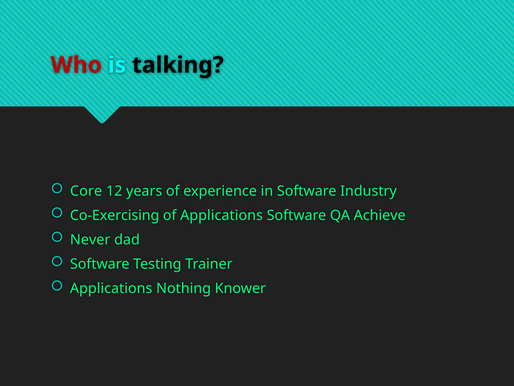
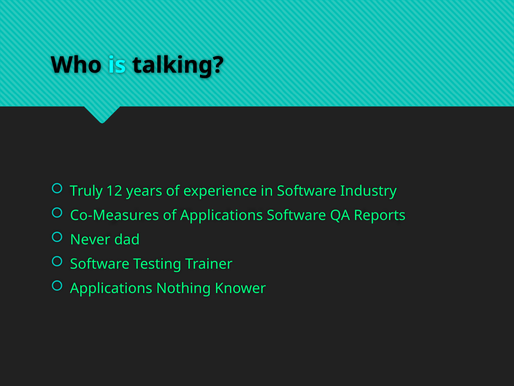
Who colour: red -> black
Core: Core -> Truly
Co-Exercising: Co-Exercising -> Co-Measures
Achieve: Achieve -> Reports
